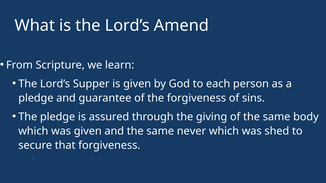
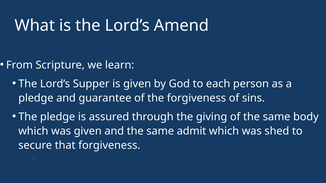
never: never -> admit
